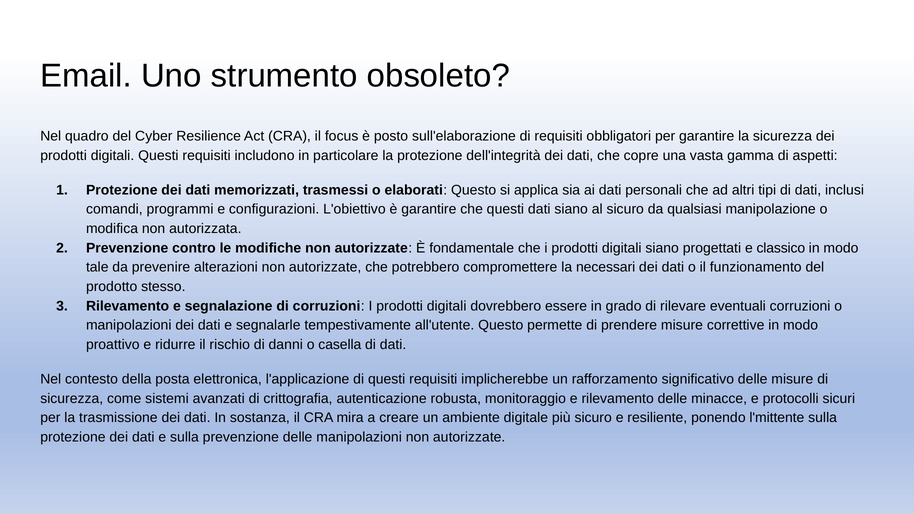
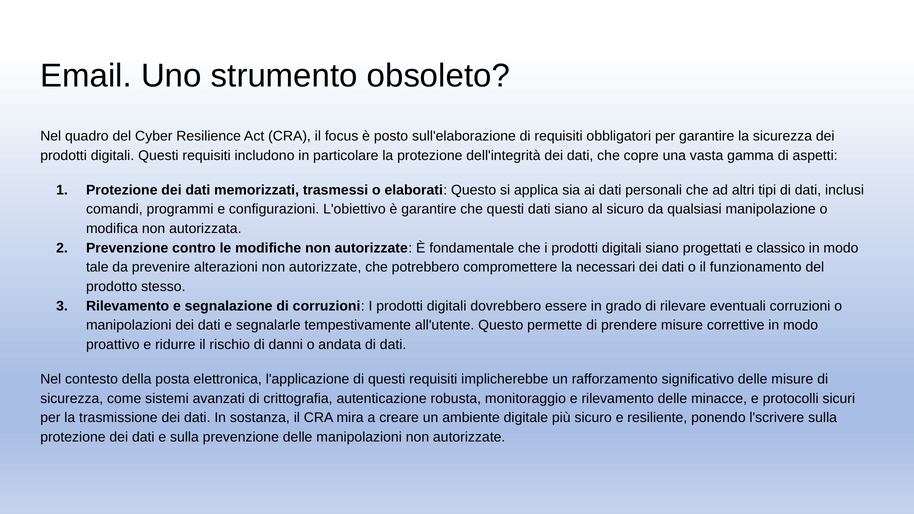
casella: casella -> andata
l'mittente: l'mittente -> l'scrivere
